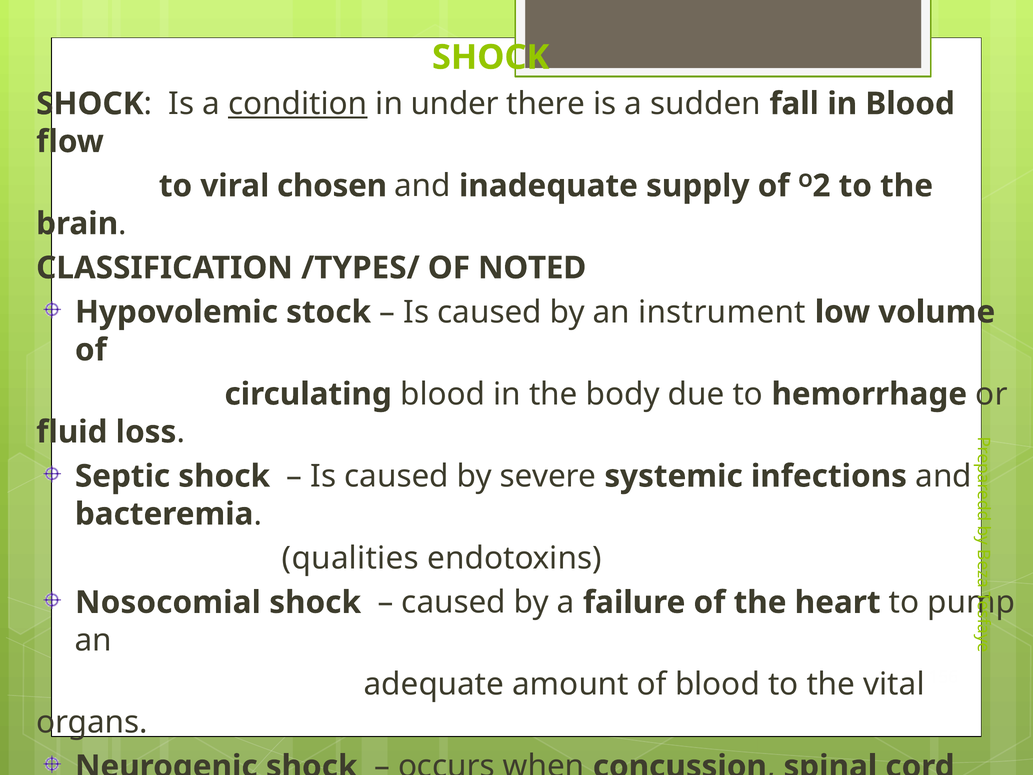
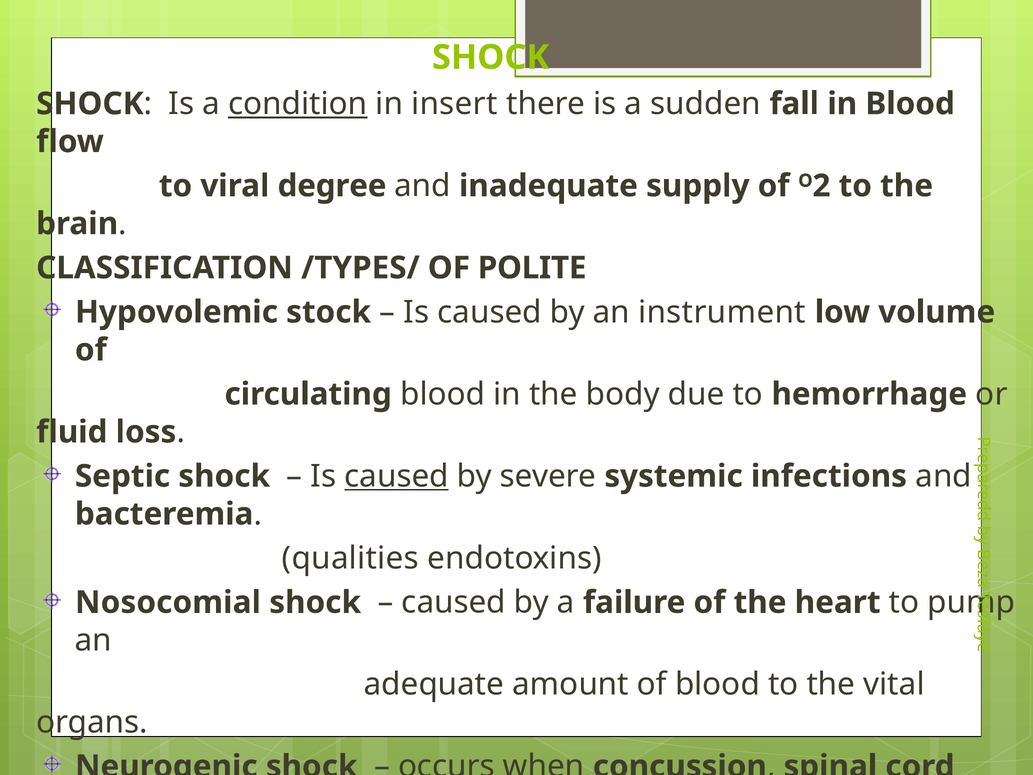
under: under -> insert
chosen: chosen -> degree
NOTED: NOTED -> POLITE
caused at (397, 476) underline: none -> present
